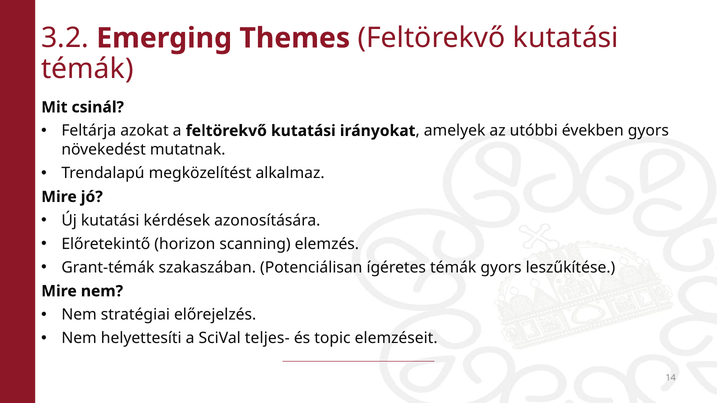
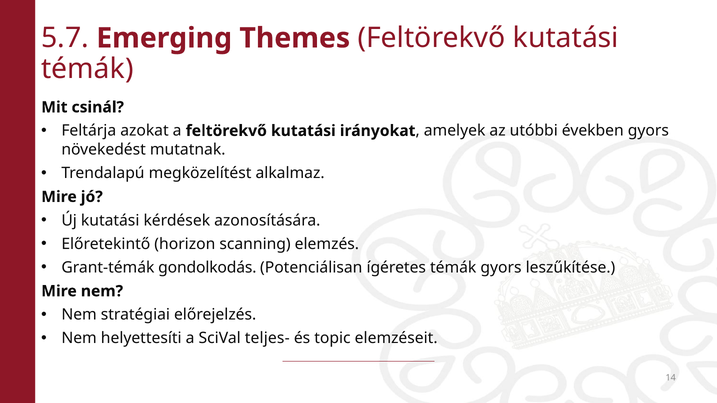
3.2: 3.2 -> 5.7
szakaszában: szakaszában -> gondolkodás
